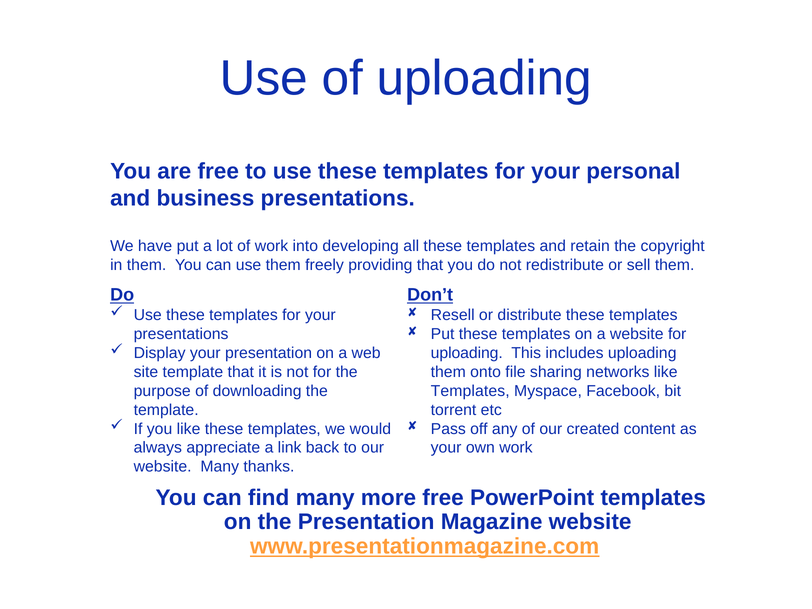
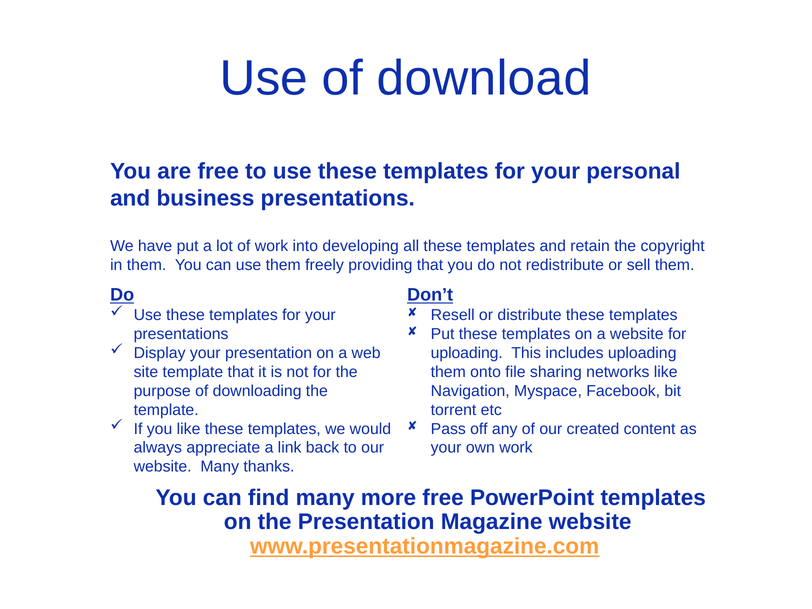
of uploading: uploading -> download
Templates at (470, 391): Templates -> Navigation
